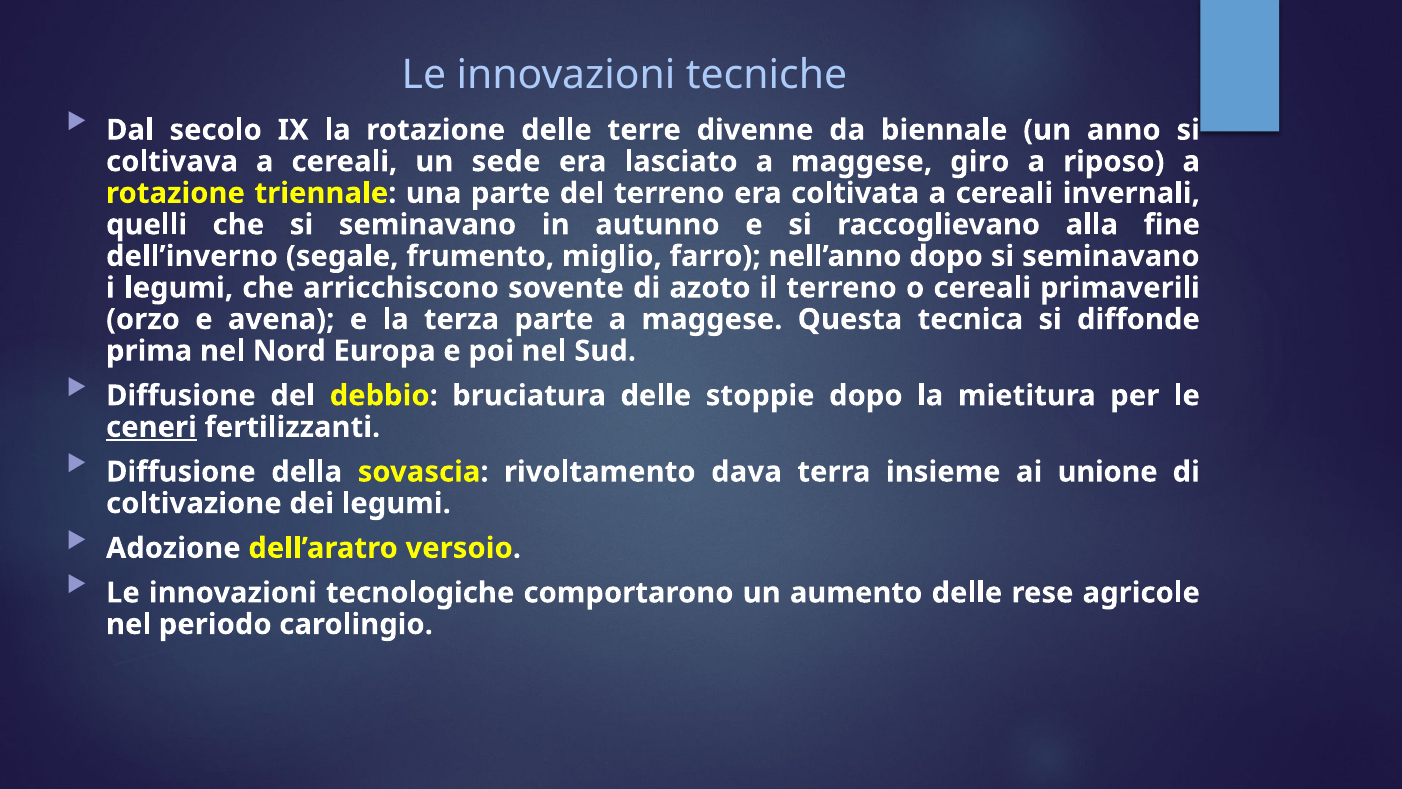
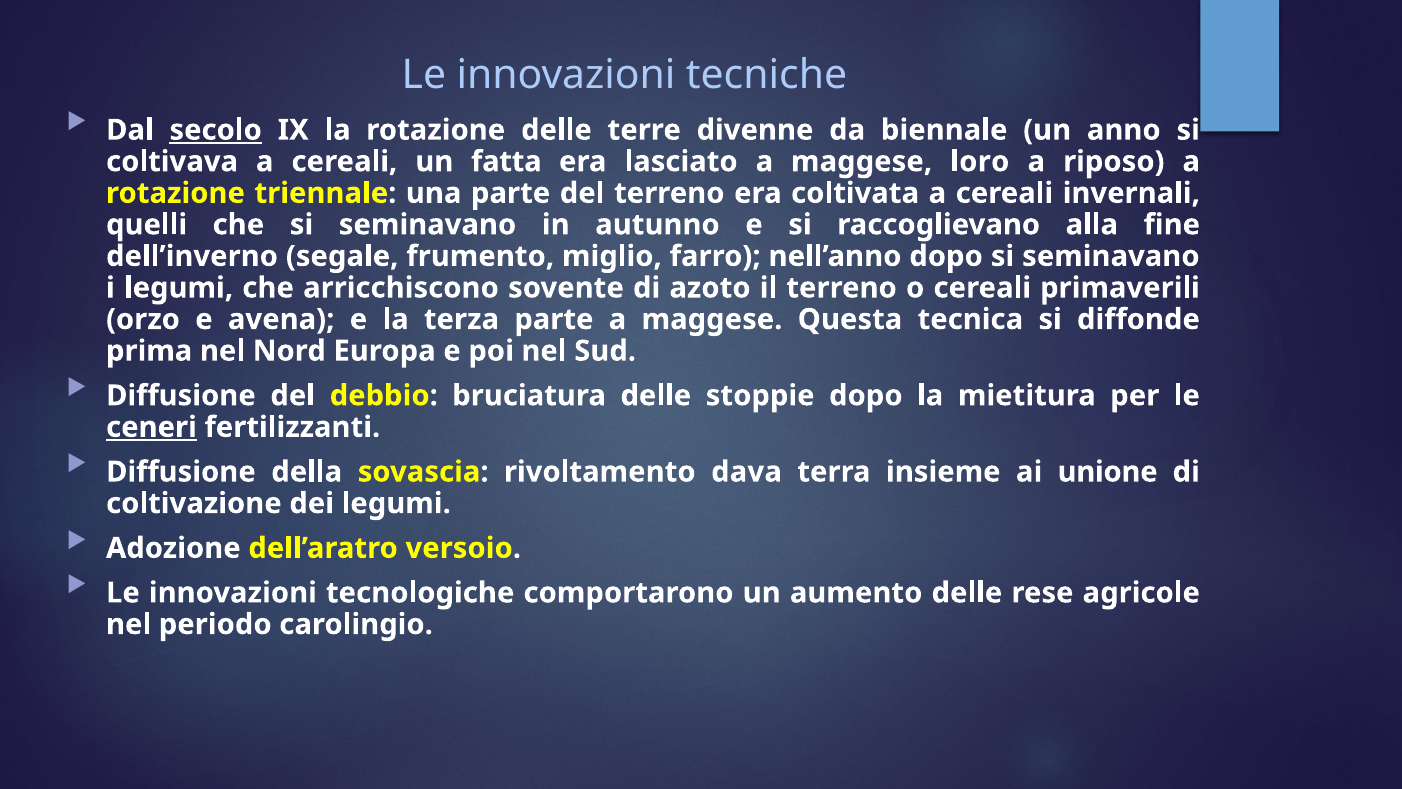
secolo underline: none -> present
sede: sede -> fatta
giro: giro -> loro
